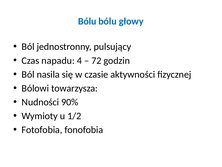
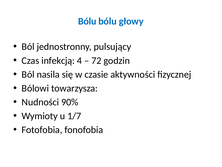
napadu: napadu -> infekcją
1/2: 1/2 -> 1/7
